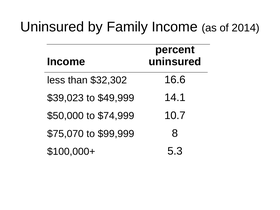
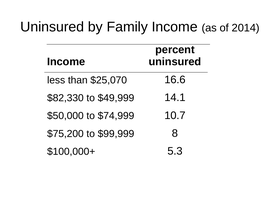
$32,302: $32,302 -> $25,070
$39,023: $39,023 -> $82,330
$75,070: $75,070 -> $75,200
